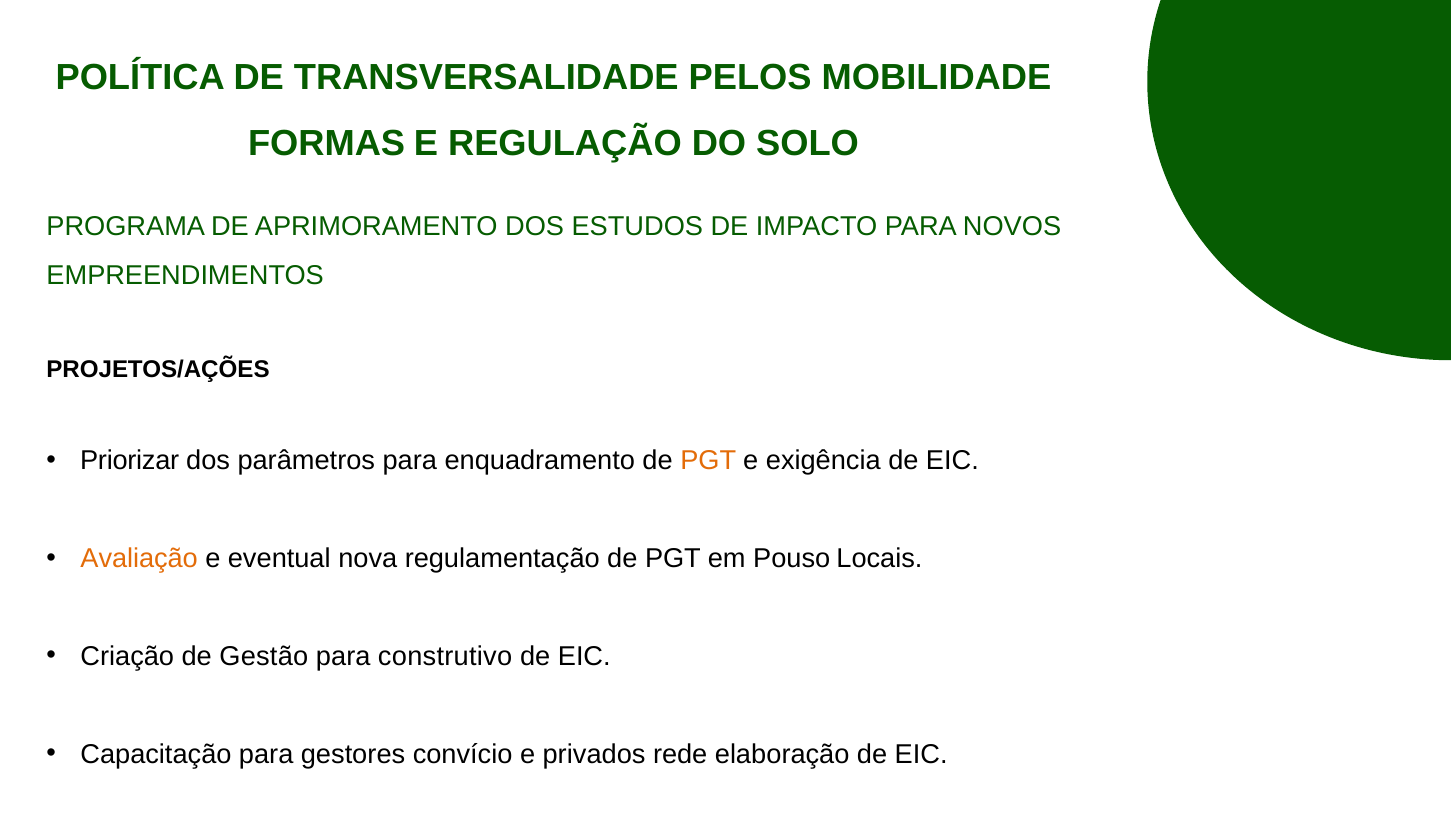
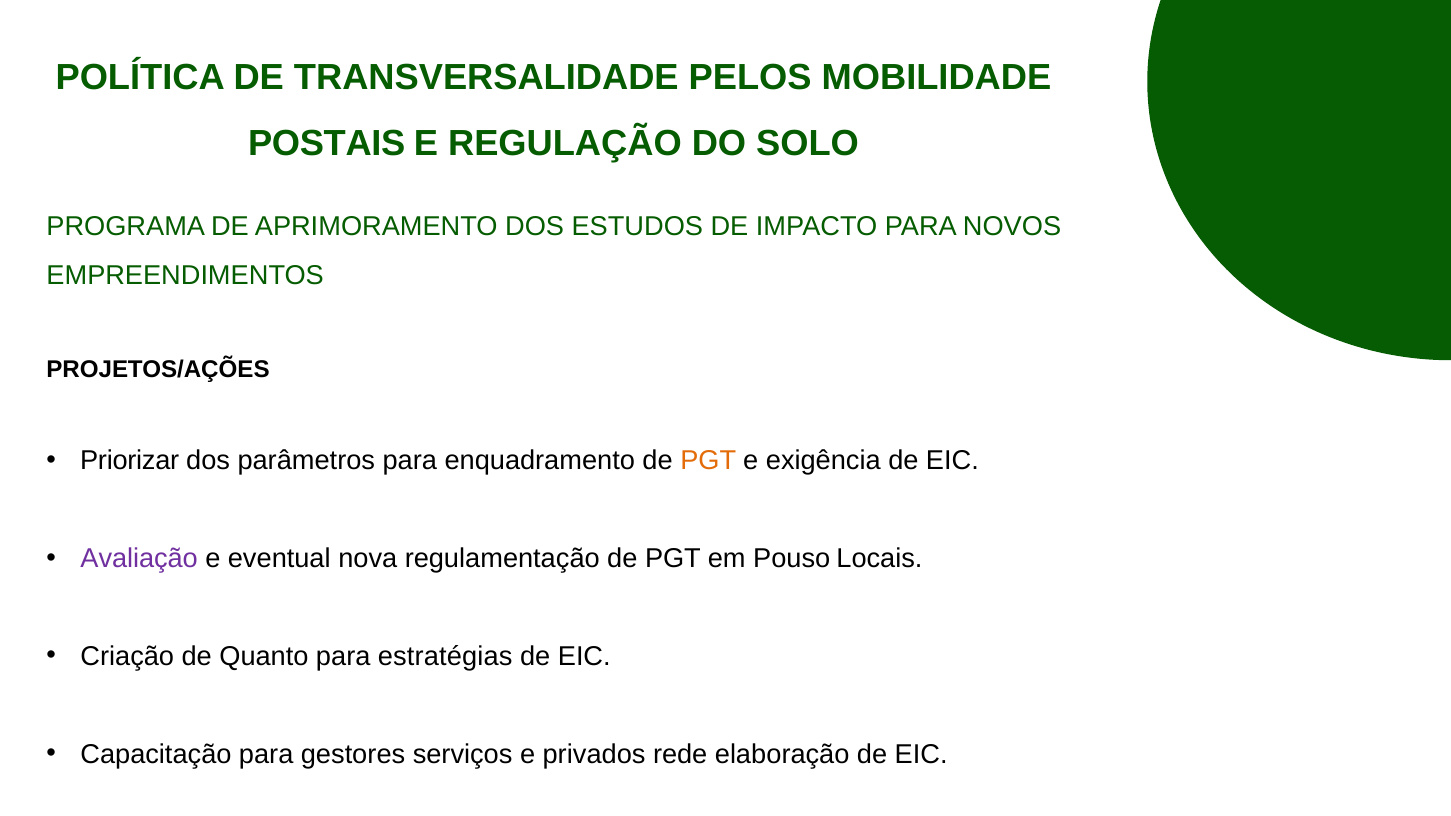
FORMAS: FORMAS -> POSTAIS
Avaliação colour: orange -> purple
Gestão: Gestão -> Quanto
construtivo: construtivo -> estratégias
convício: convício -> serviços
